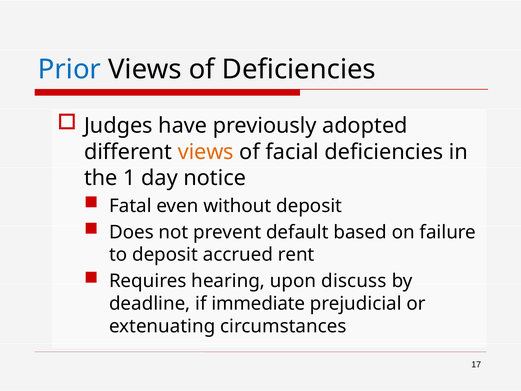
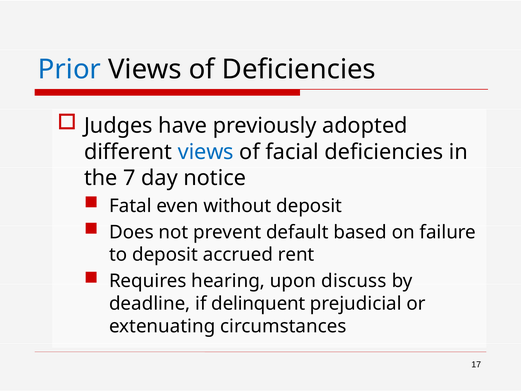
views at (206, 152) colour: orange -> blue
1: 1 -> 7
immediate: immediate -> delinquent
